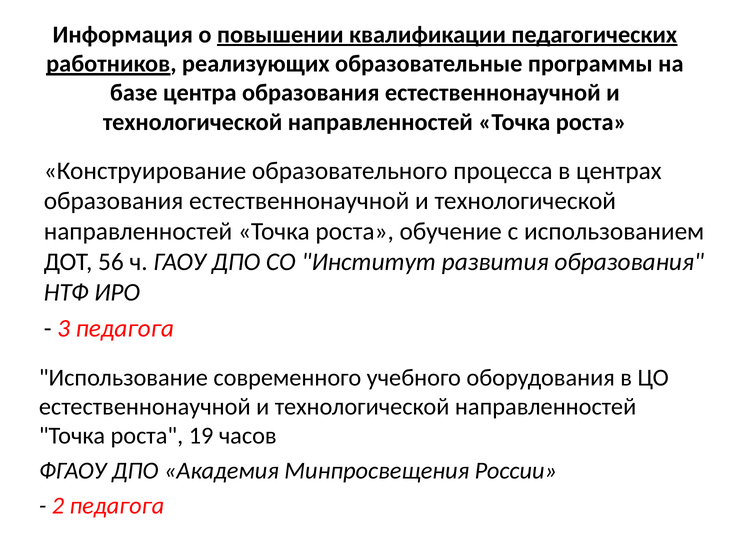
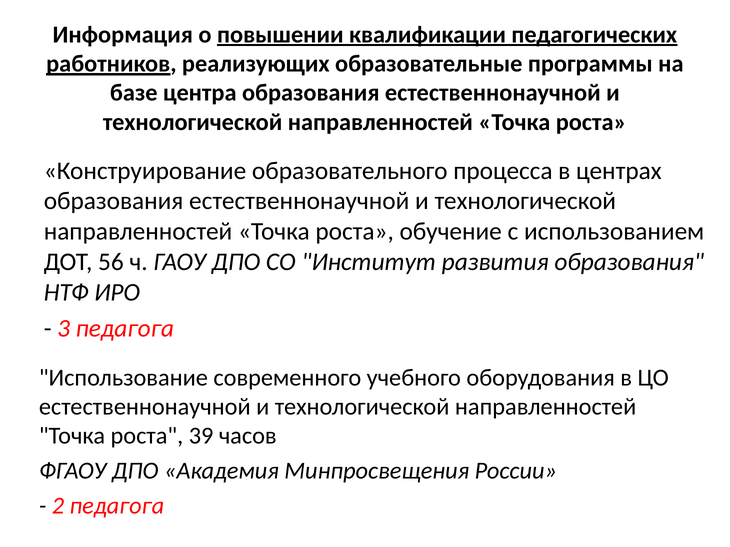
19: 19 -> 39
